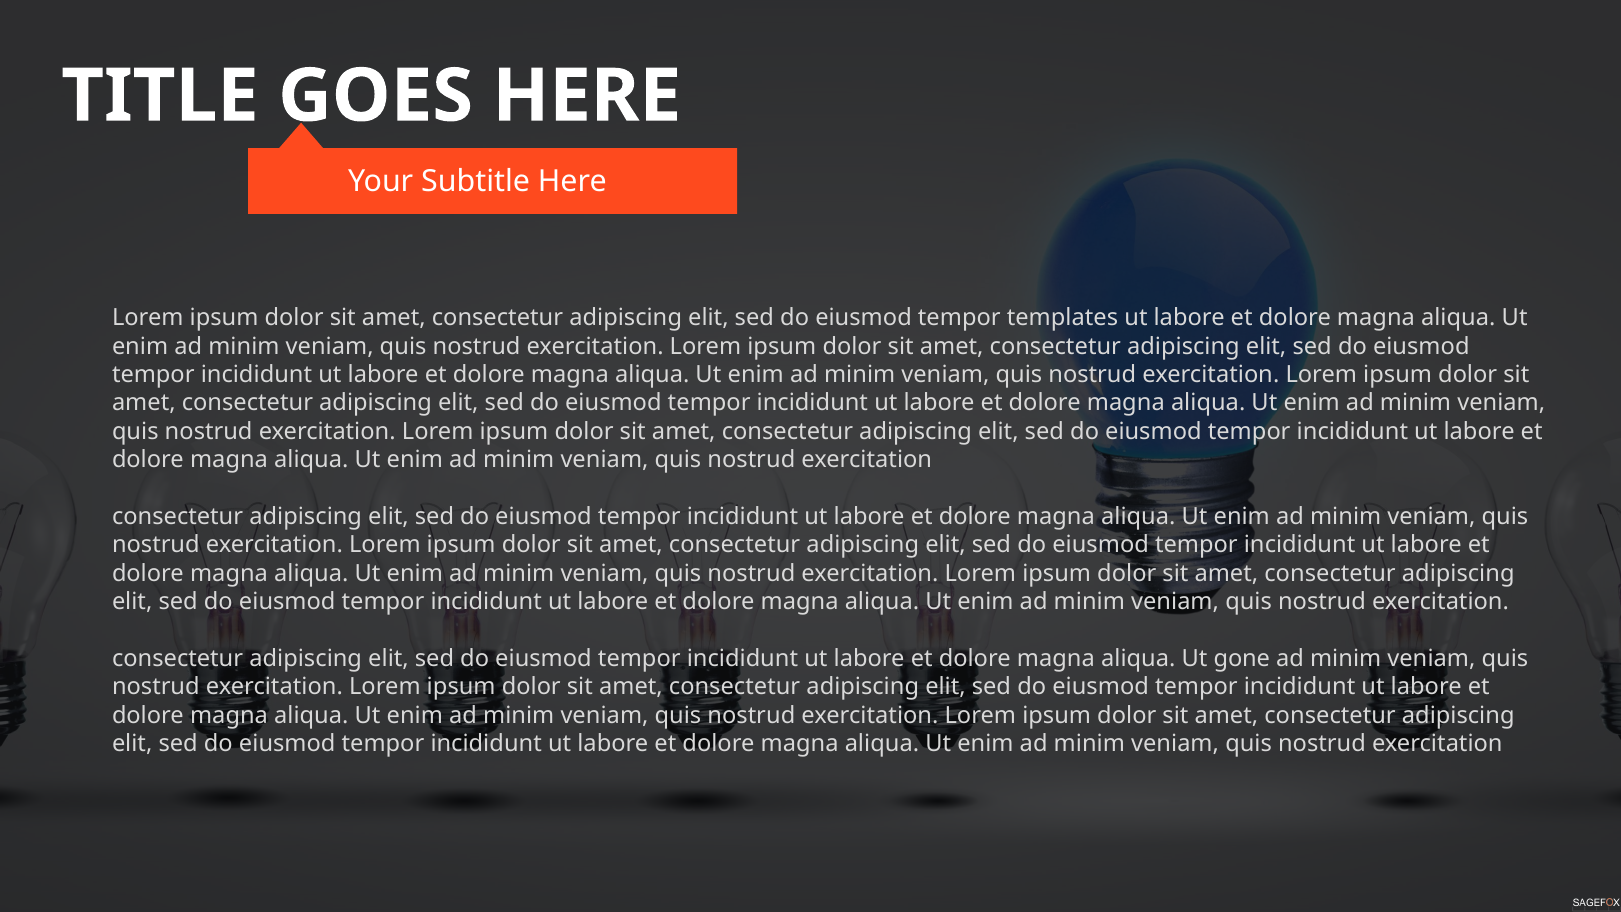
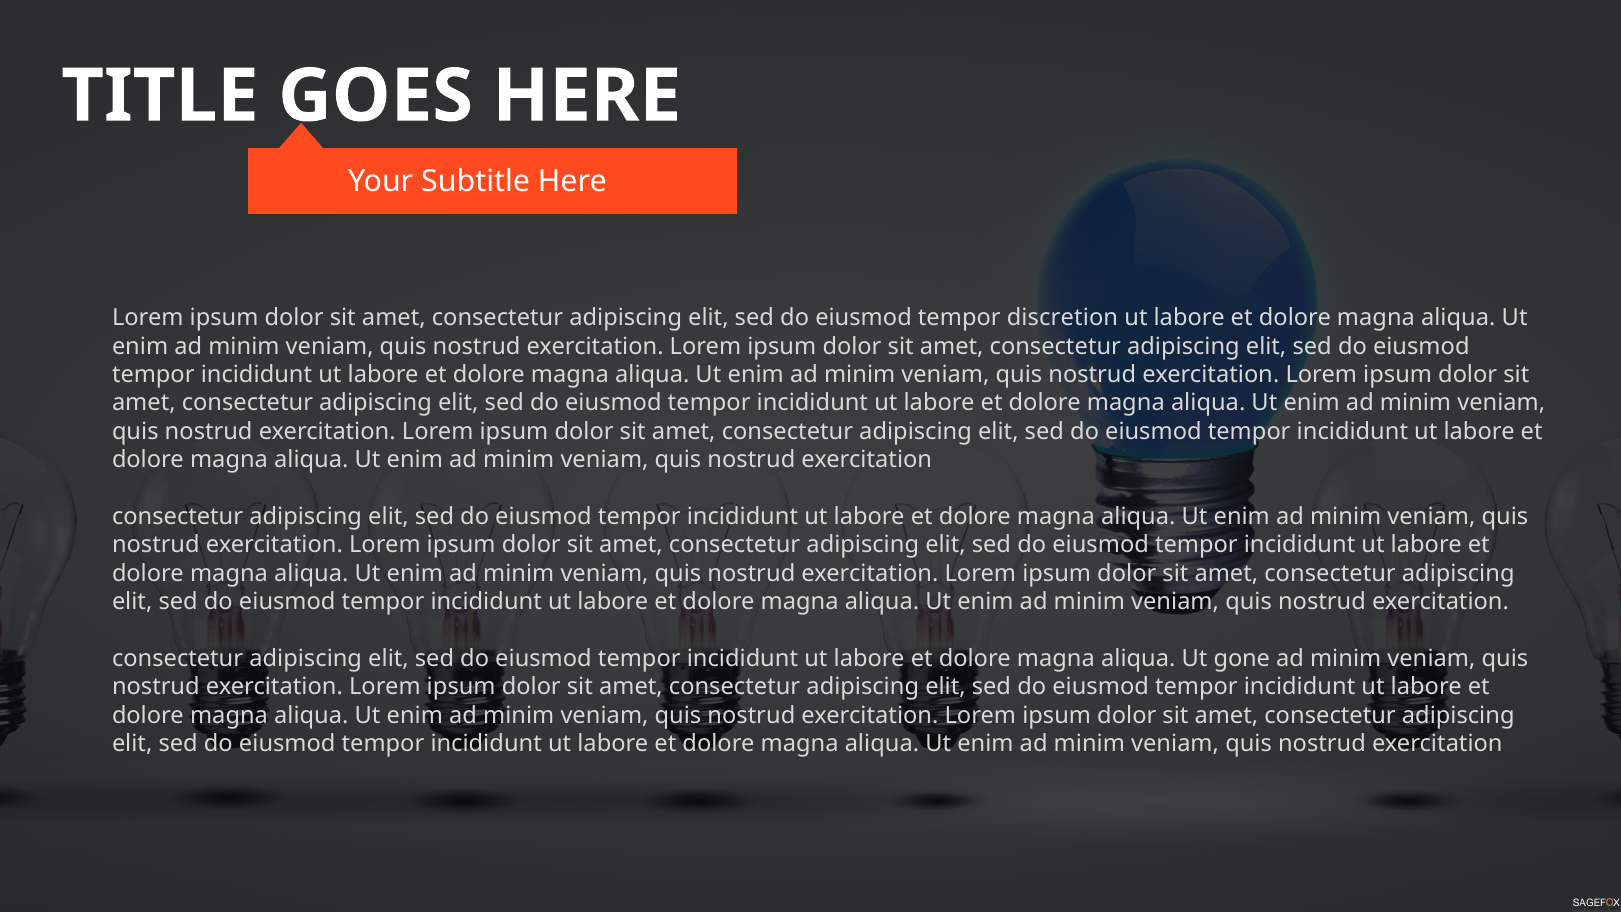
templates: templates -> discretion
